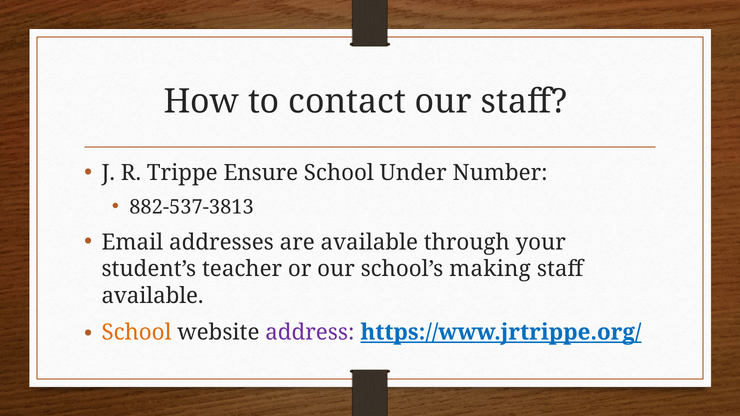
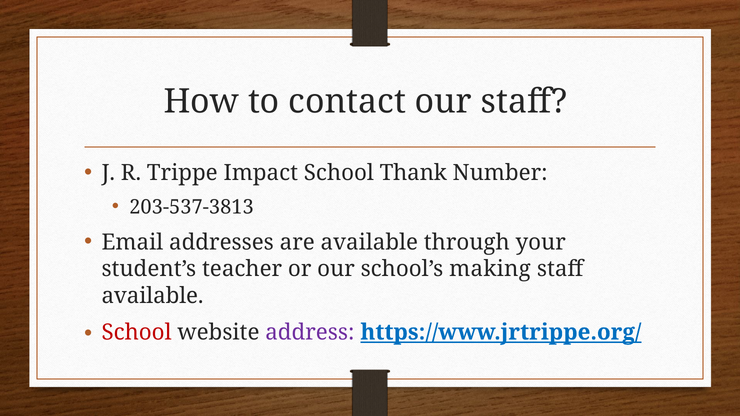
Ensure: Ensure -> Impact
Under: Under -> Thank
882-537-3813: 882-537-3813 -> 203-537-3813
School at (137, 332) colour: orange -> red
